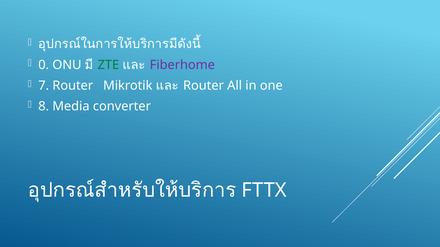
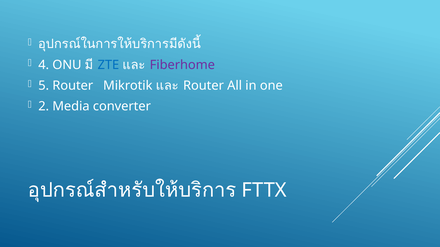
0: 0 -> 4
ZTE colour: green -> blue
7: 7 -> 5
8: 8 -> 2
